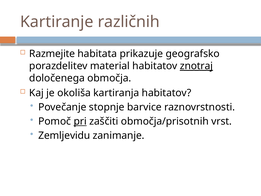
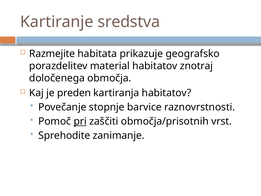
različnih: različnih -> sredstva
znotraj underline: present -> none
okoliša: okoliša -> preden
Zemljevidu: Zemljevidu -> Sprehodite
